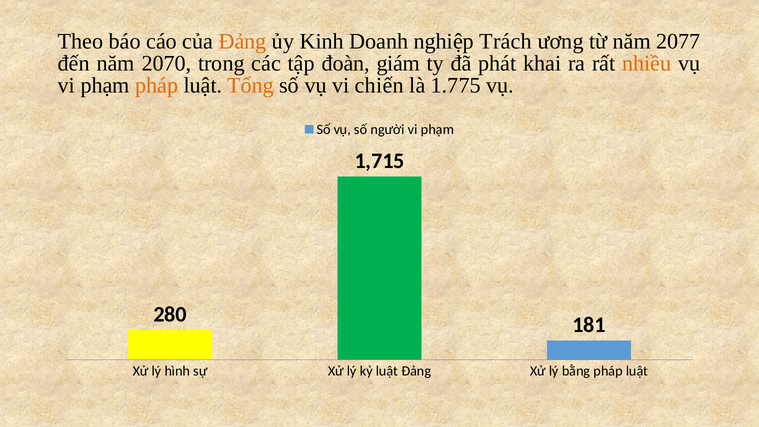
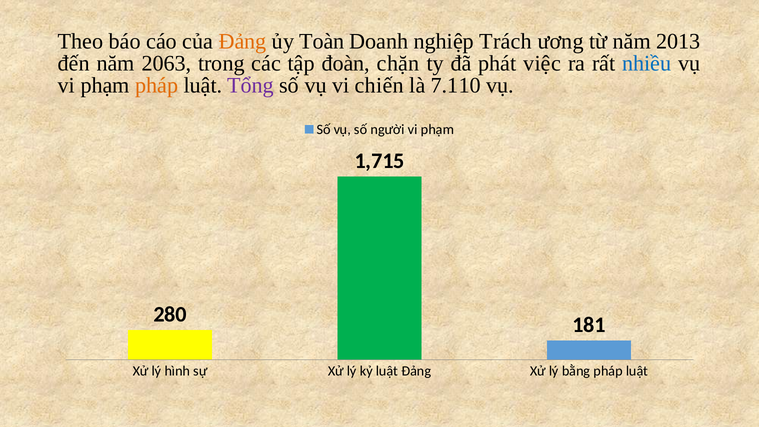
Kinh: Kinh -> Toàn
2077: 2077 -> 2013
2070: 2070 -> 2063
giám: giám -> chặn
khai: khai -> việc
nhiều colour: orange -> blue
Tổng colour: orange -> purple
1.775: 1.775 -> 7.110
